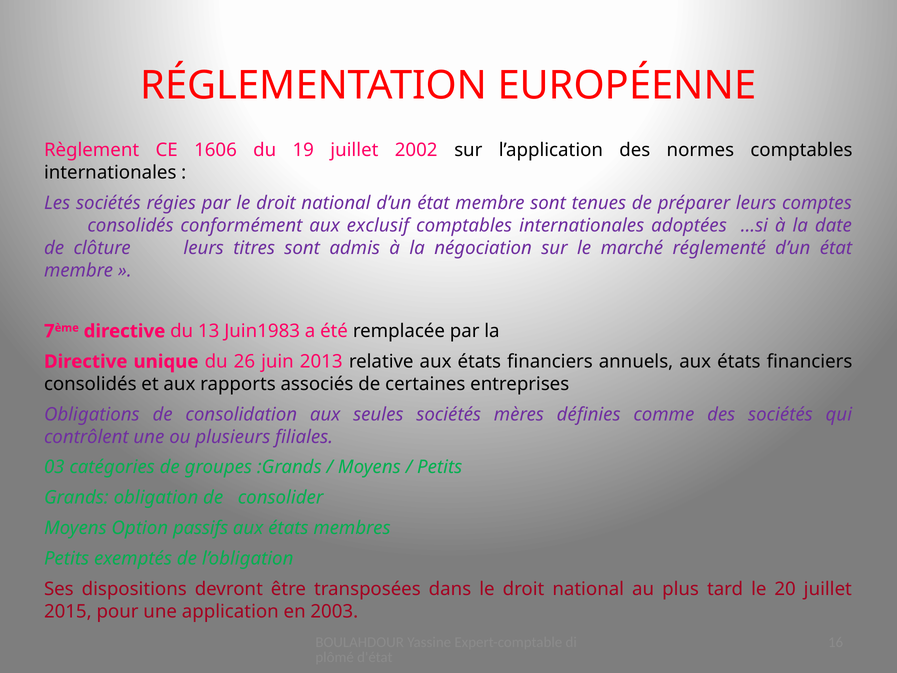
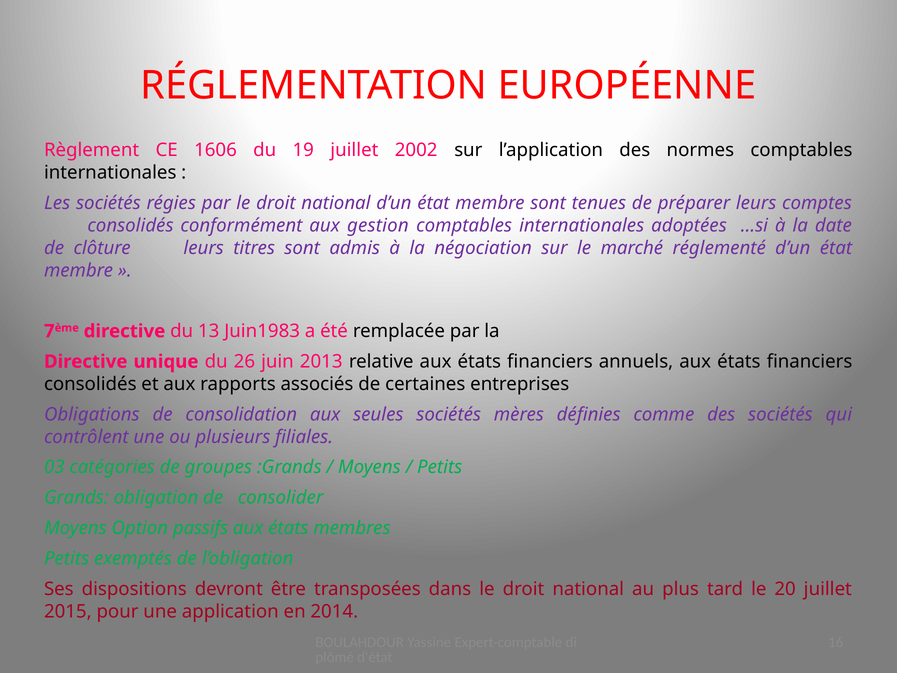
exclusif: exclusif -> gestion
2003: 2003 -> 2014
